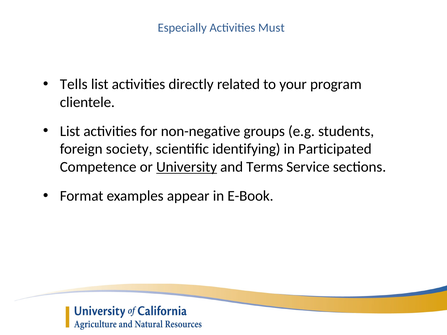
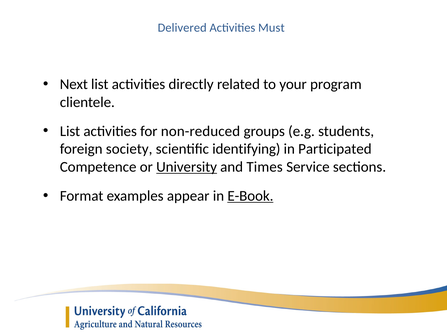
Especially: Especially -> Delivered
Tells: Tells -> Next
non-negative: non-negative -> non-reduced
Terms: Terms -> Times
E-Book underline: none -> present
